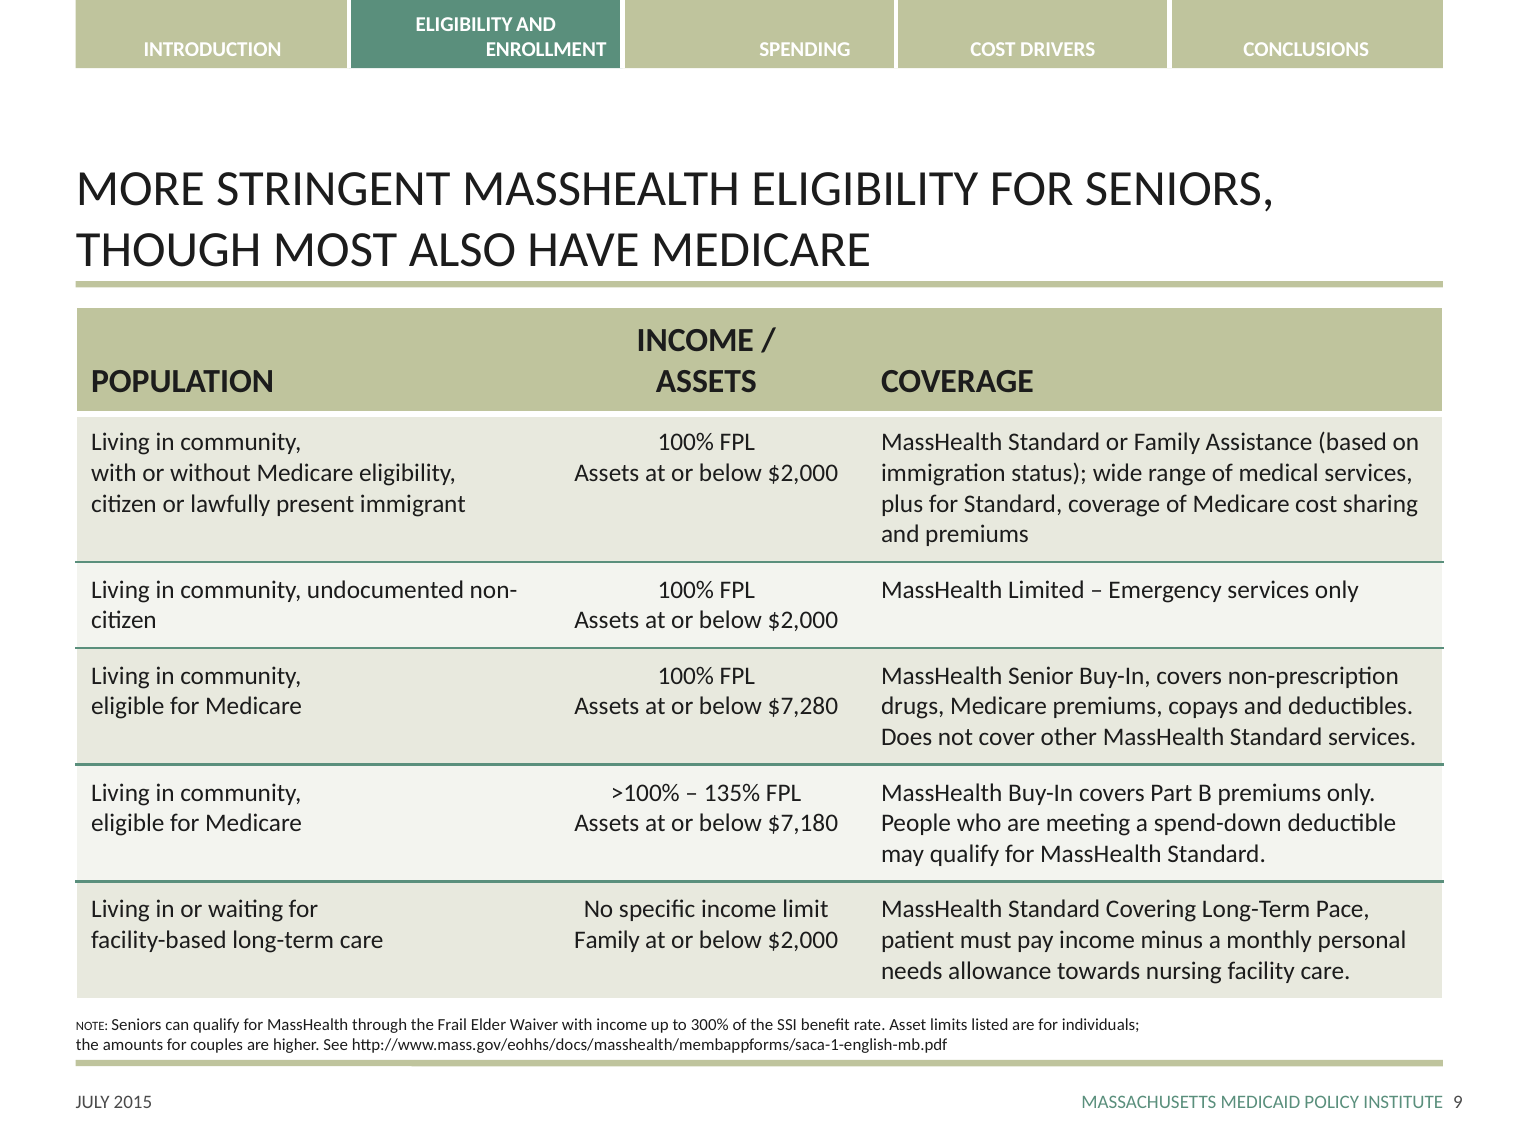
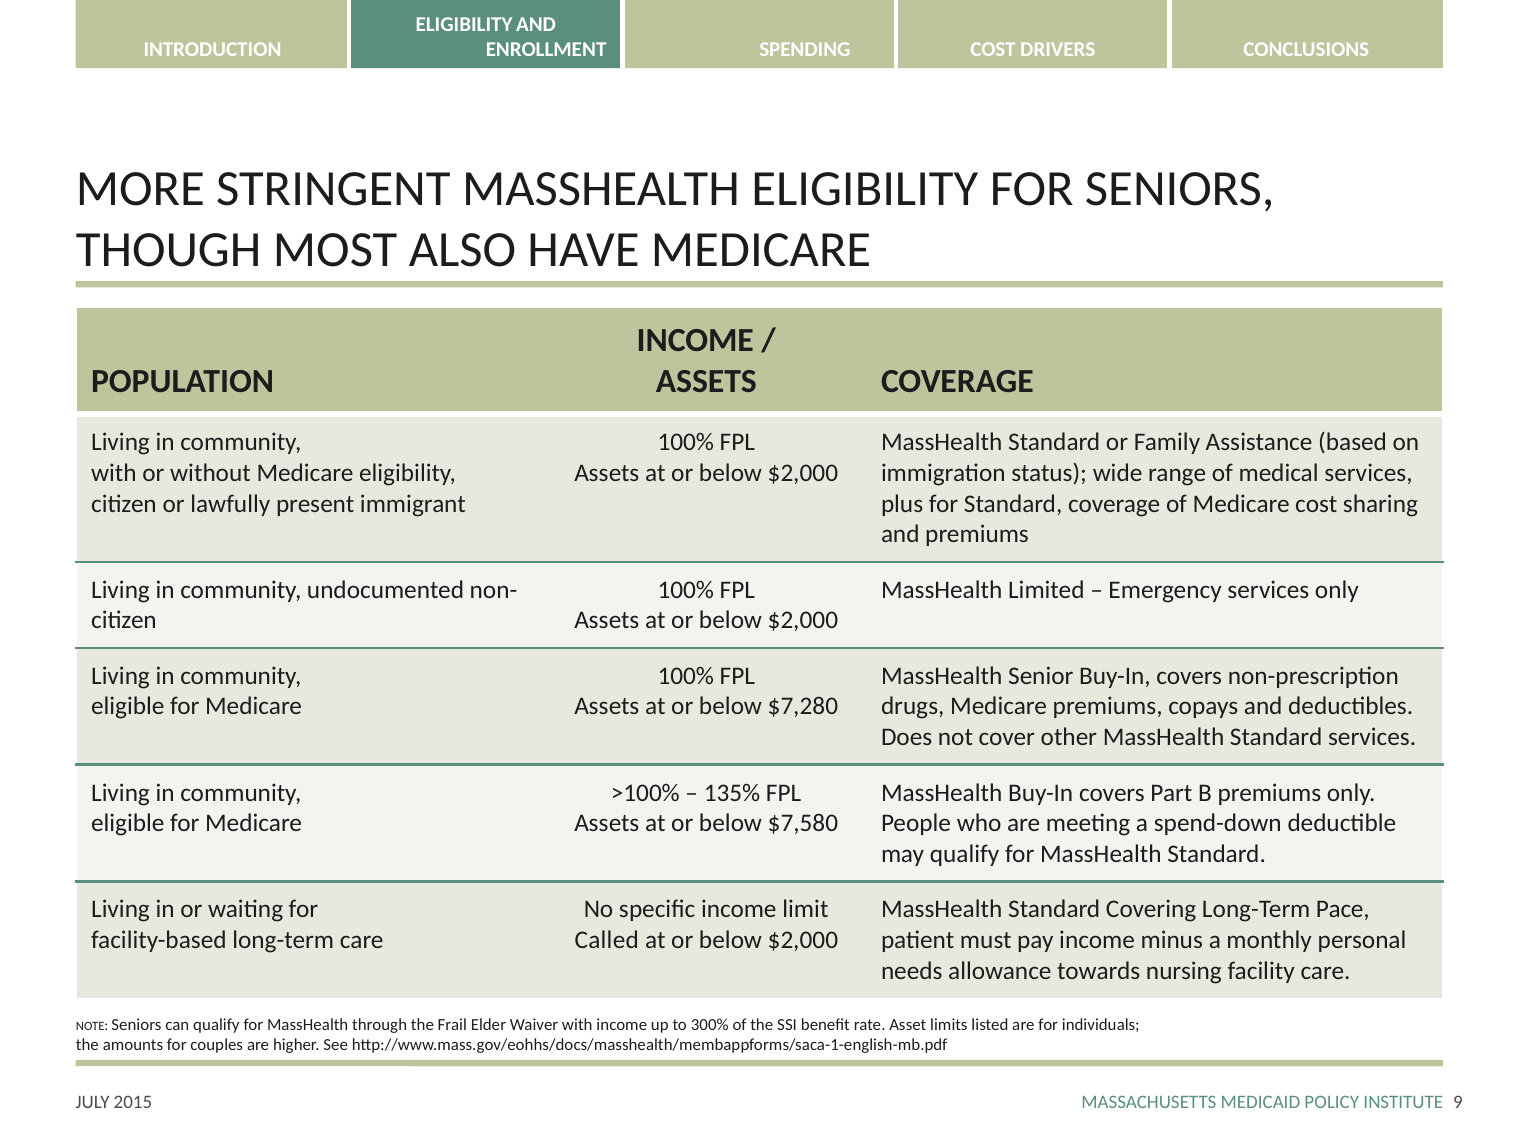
$7,180: $7,180 -> $7,580
Family at (607, 941): Family -> Called
